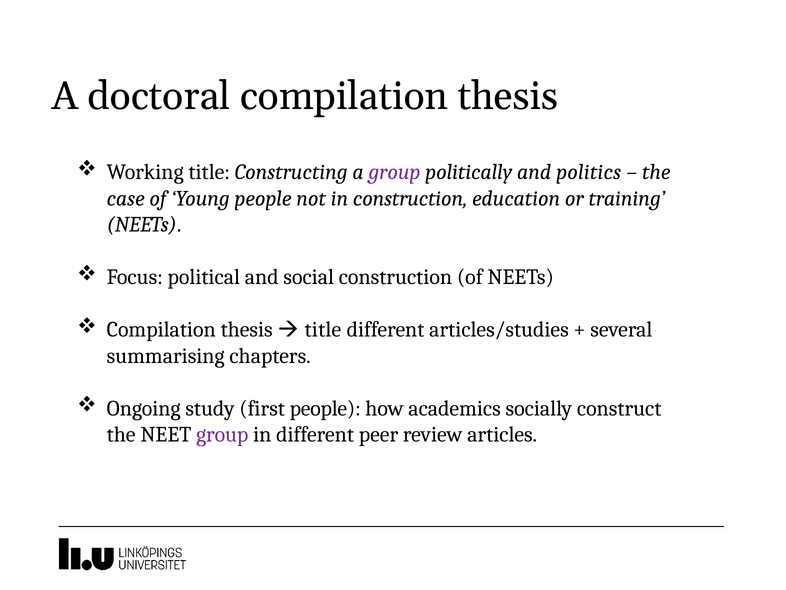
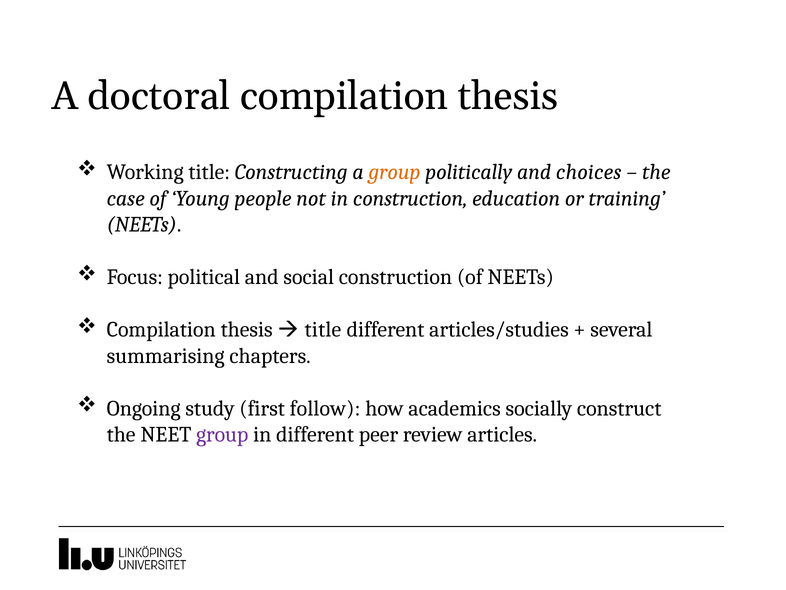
group at (394, 172) colour: purple -> orange
politics: politics -> choices
first people: people -> follow
